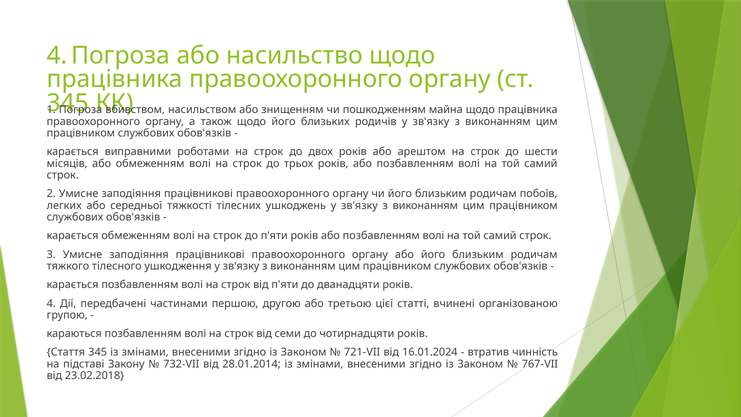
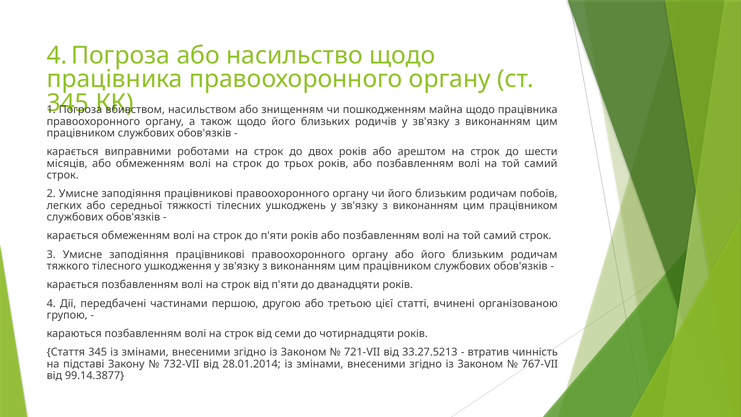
16.01.2024: 16.01.2024 -> 33.27.5213
23.02.2018: 23.02.2018 -> 99.14.3877
